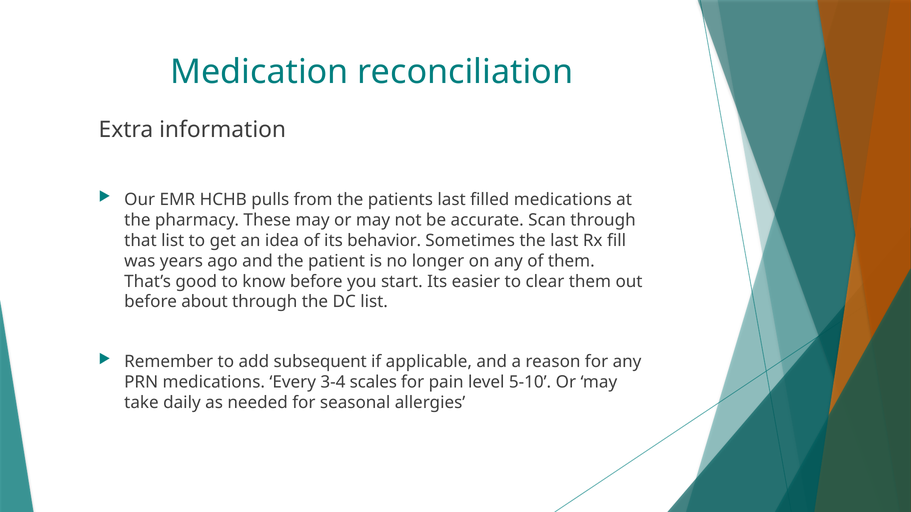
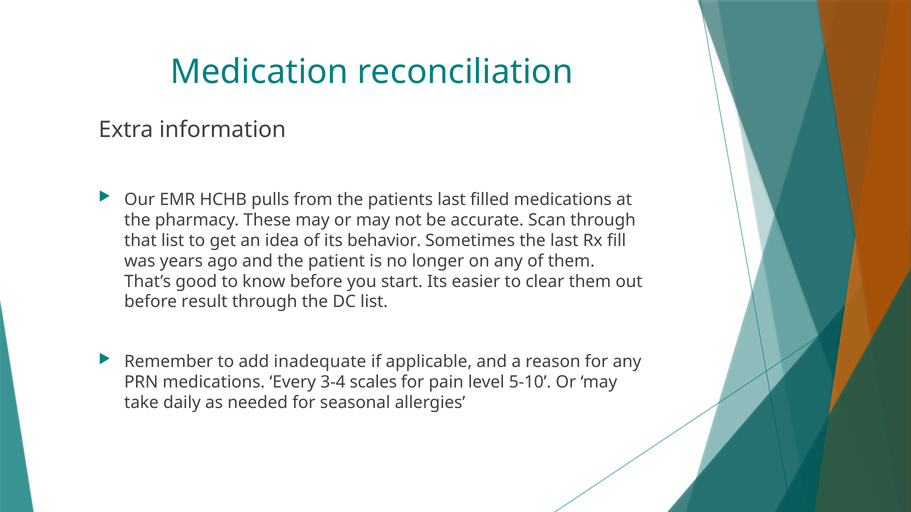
about: about -> result
subsequent: subsequent -> inadequate
